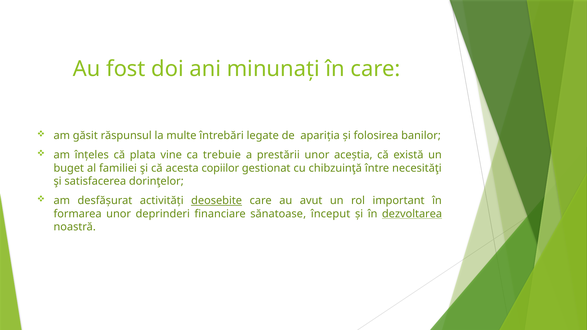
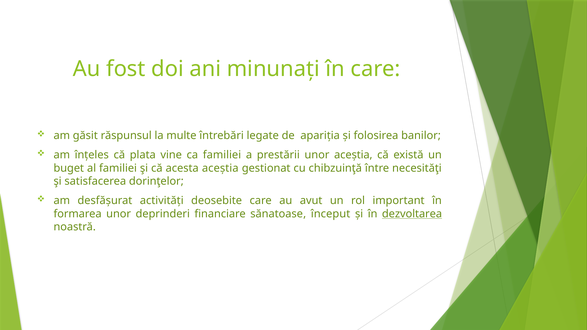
ca trebuie: trebuie -> familiei
acesta copiilor: copiilor -> aceștia
deosebite underline: present -> none
